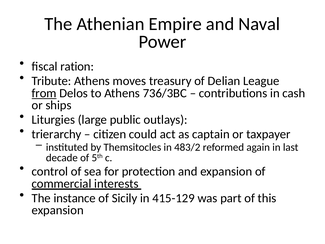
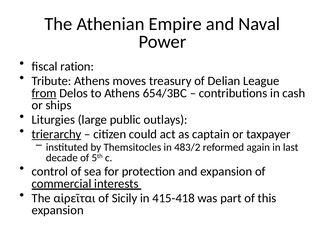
736/3BC: 736/3BC -> 654/3BC
trierarchy underline: none -> present
instance: instance -> αἱρεῖται
415-129: 415-129 -> 415-418
